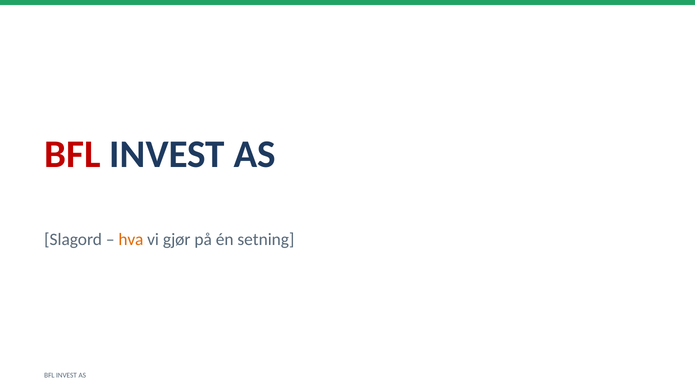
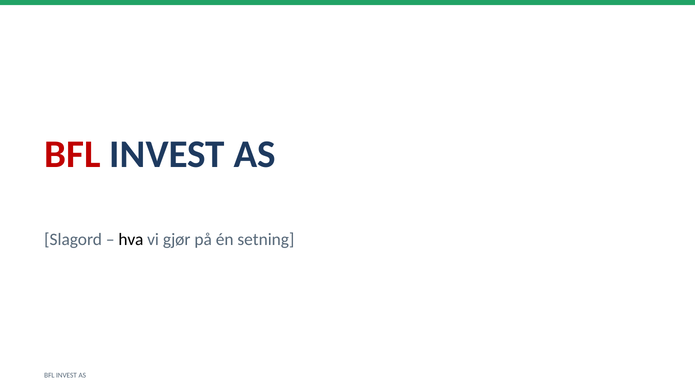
hva colour: orange -> black
